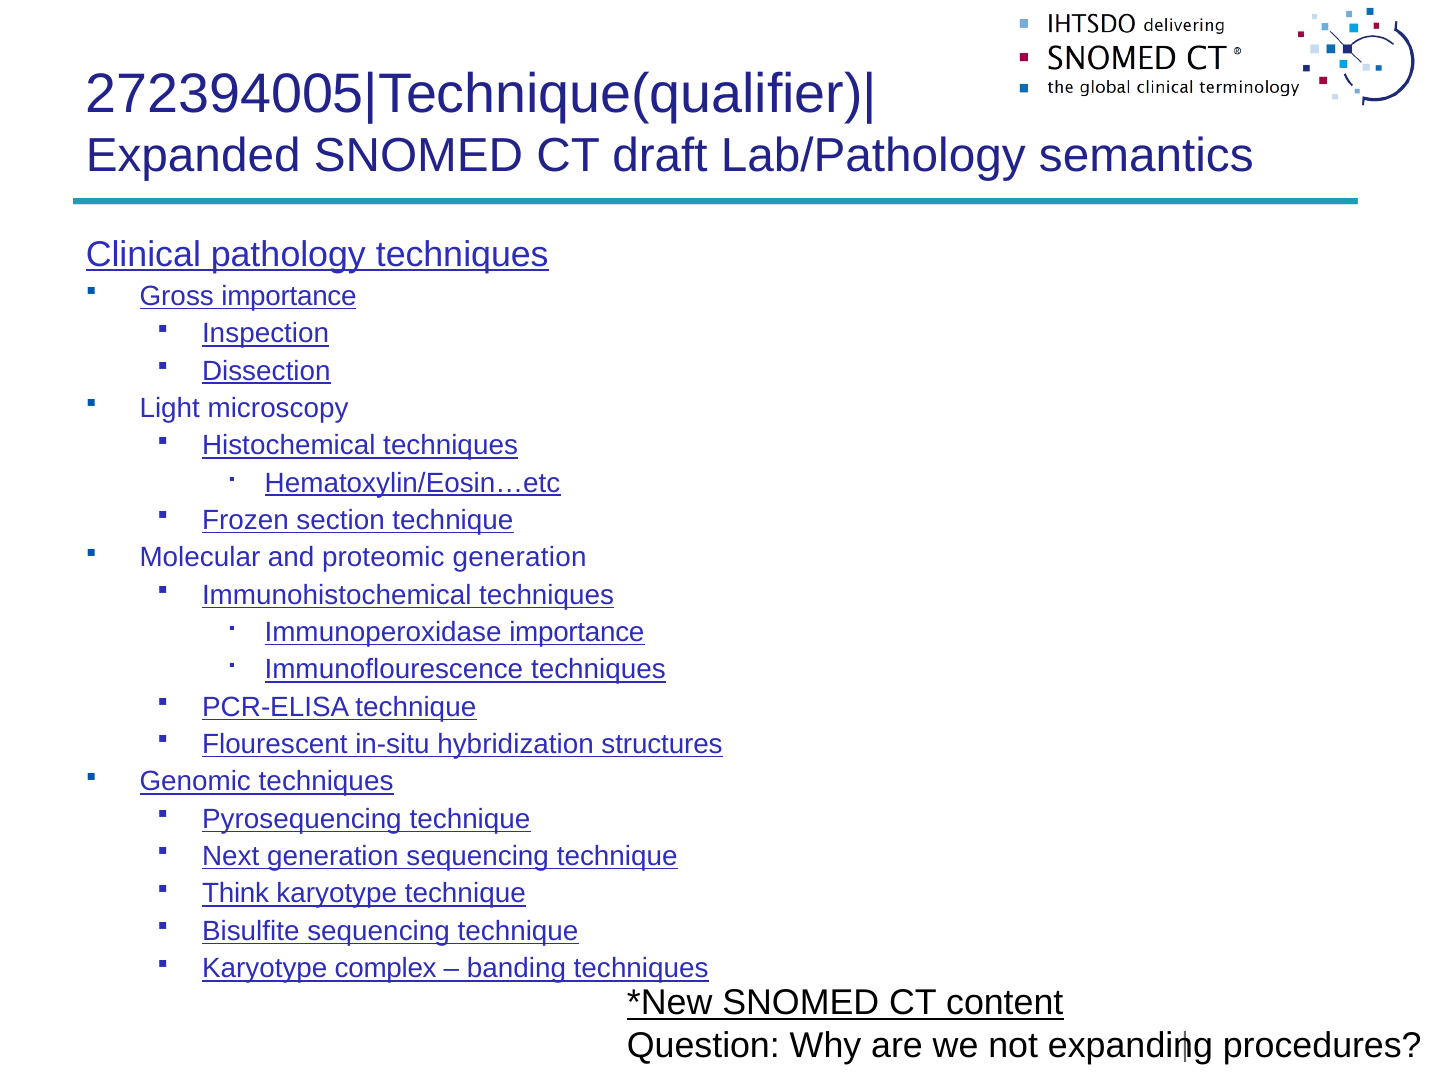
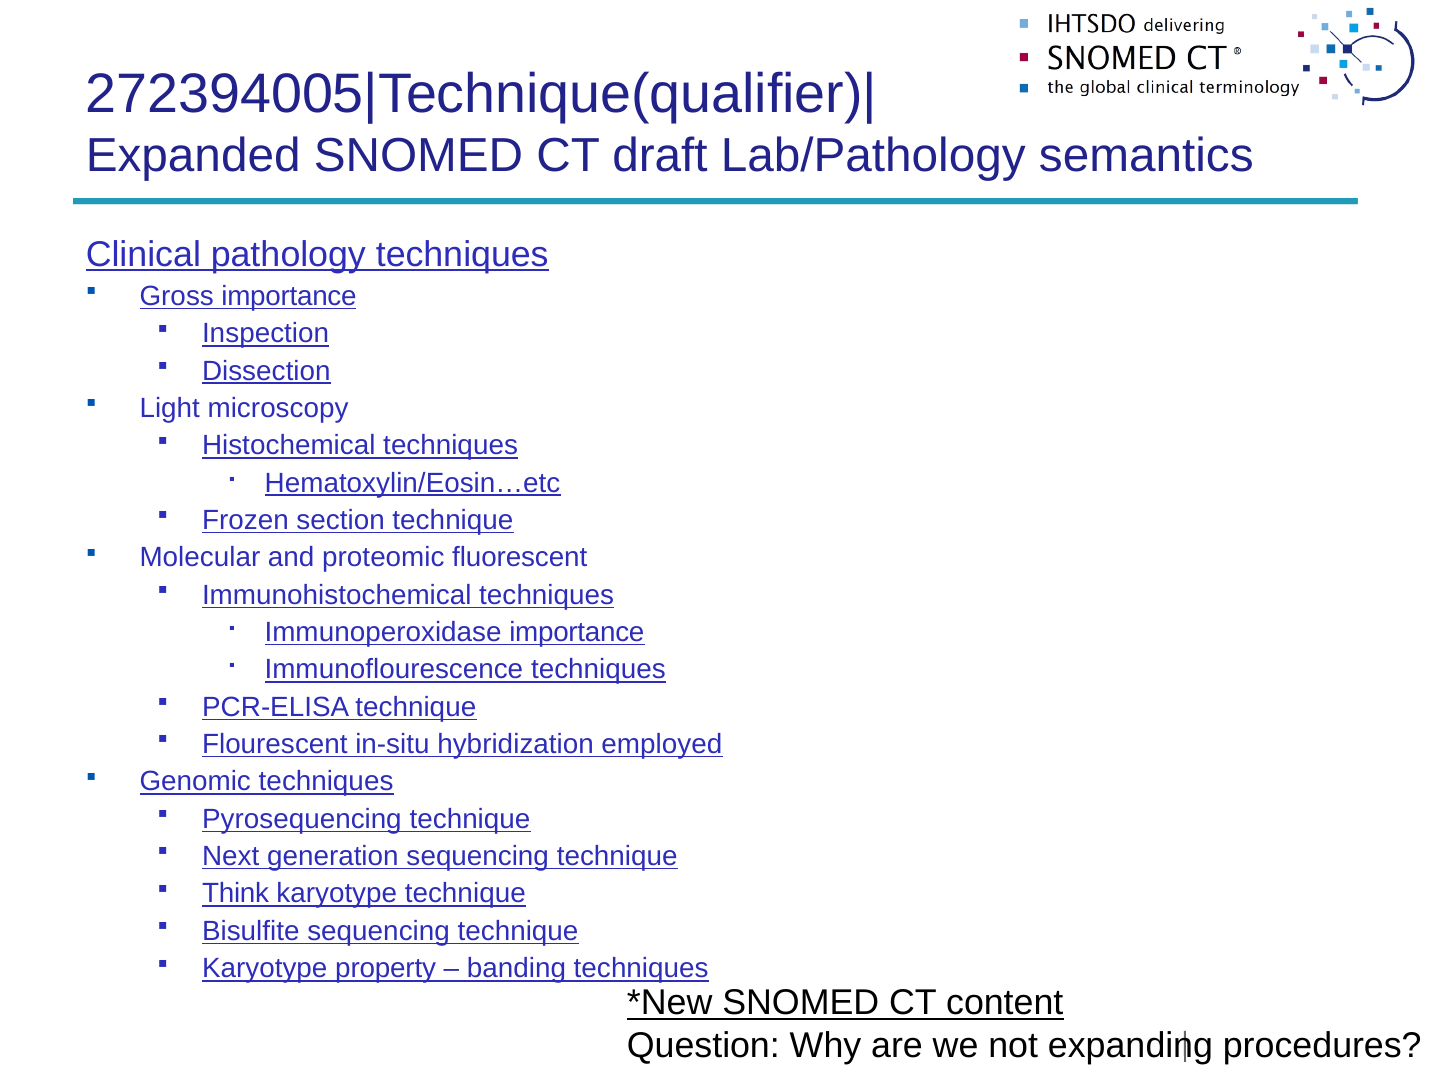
proteomic generation: generation -> fluorescent
structures: structures -> employed
complex: complex -> property
